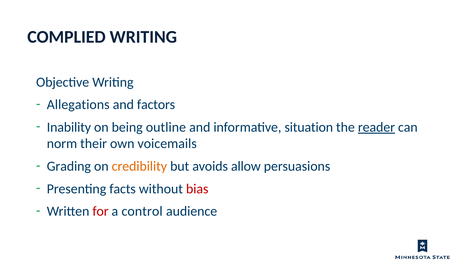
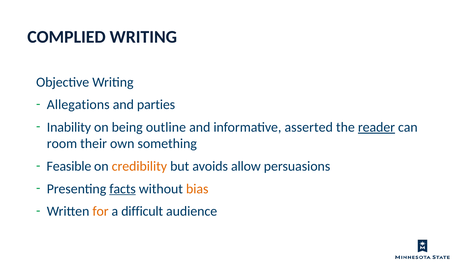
factors: factors -> parties
situation: situation -> asserted
norm: norm -> room
voicemails: voicemails -> something
Grading: Grading -> Feasible
facts underline: none -> present
bias colour: red -> orange
for colour: red -> orange
control: control -> difficult
